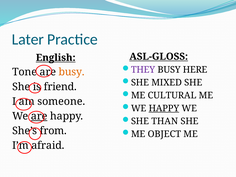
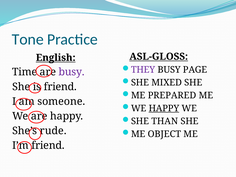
Later: Later -> Tone
HERE: HERE -> PAGE
Tone: Tone -> Time
busy at (72, 72) colour: orange -> purple
CULTURAL: CULTURAL -> PREPARED
are at (39, 116) underline: present -> none
from: from -> rude
I’m afraid: afraid -> friend
